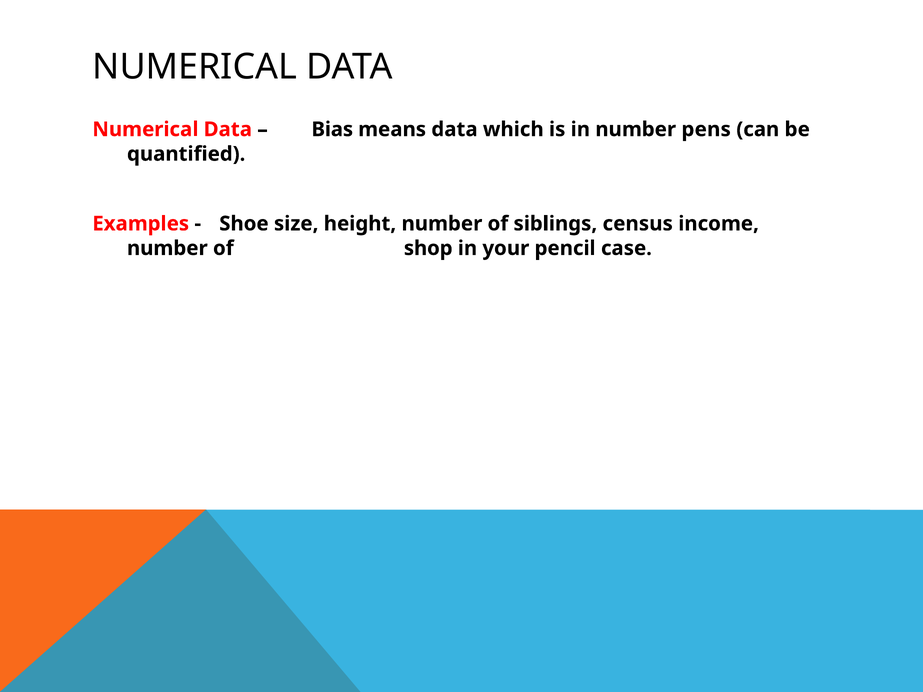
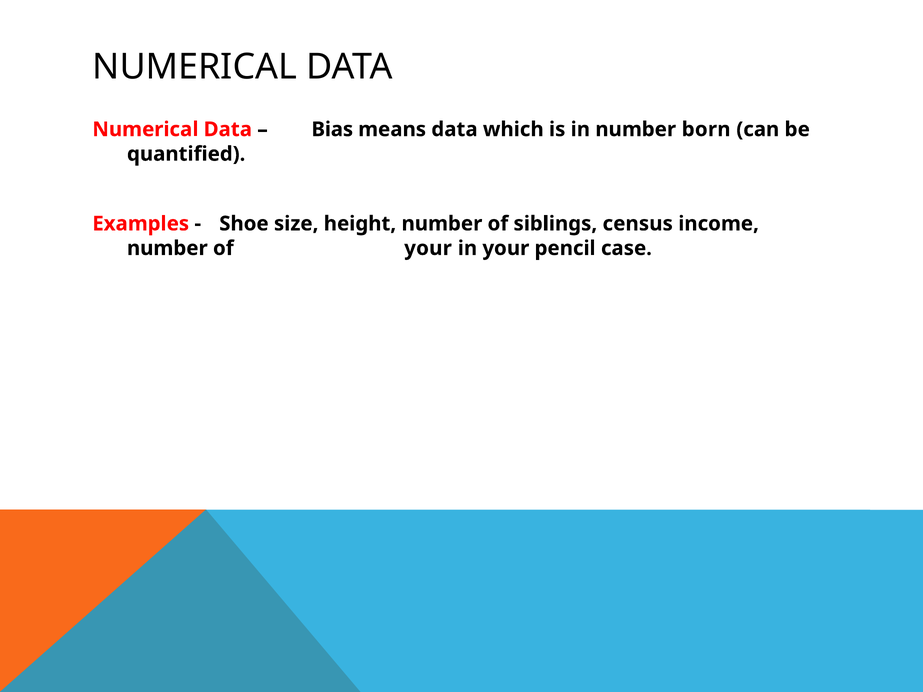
pens: pens -> born
of shop: shop -> your
